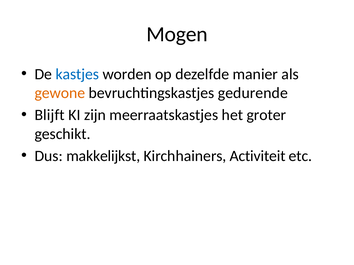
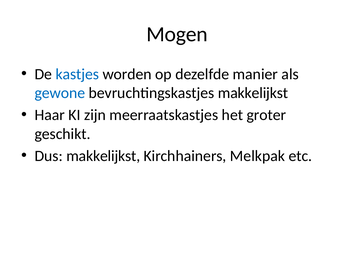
gewone colour: orange -> blue
bevruchtingskastjes gedurende: gedurende -> makkelijkst
Blijft: Blijft -> Haar
Activiteit: Activiteit -> Melkpak
